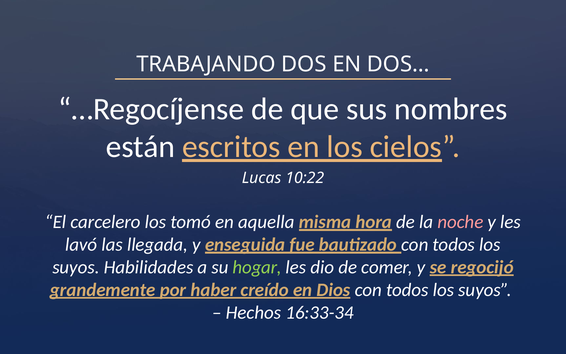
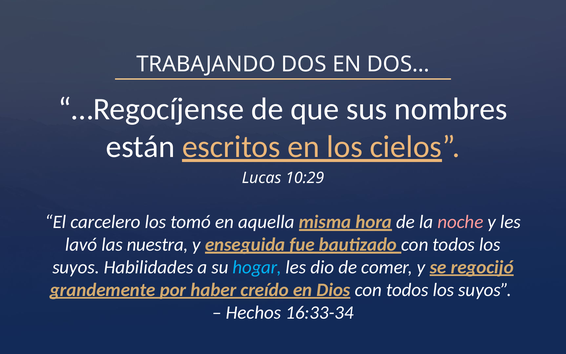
10:22: 10:22 -> 10:29
llegada: llegada -> nuestra
hogar colour: light green -> light blue
